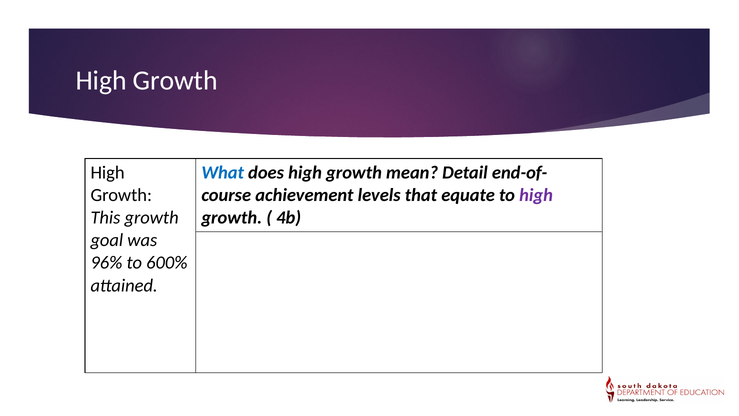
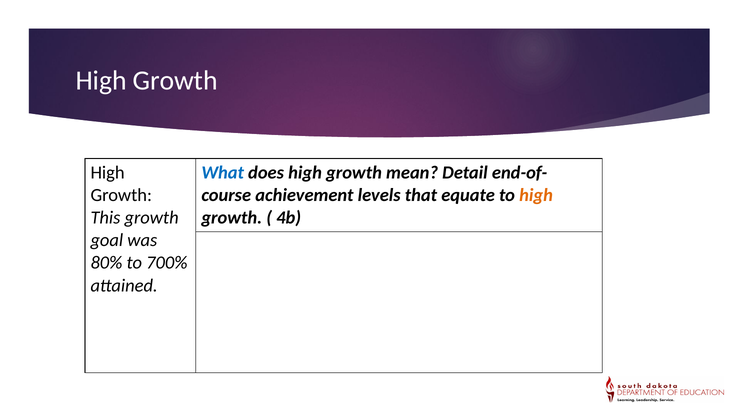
high at (536, 195) colour: purple -> orange
96%: 96% -> 80%
600%: 600% -> 700%
